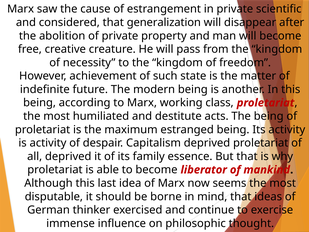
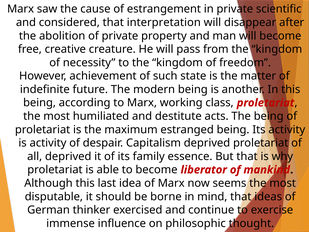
generalization: generalization -> interpretation
